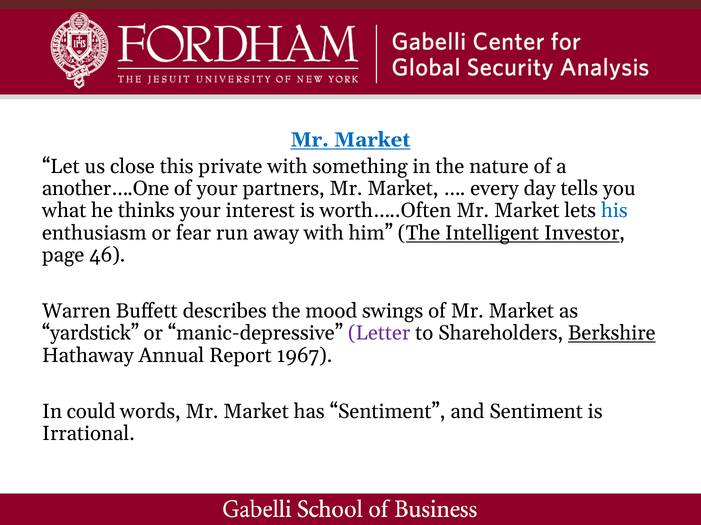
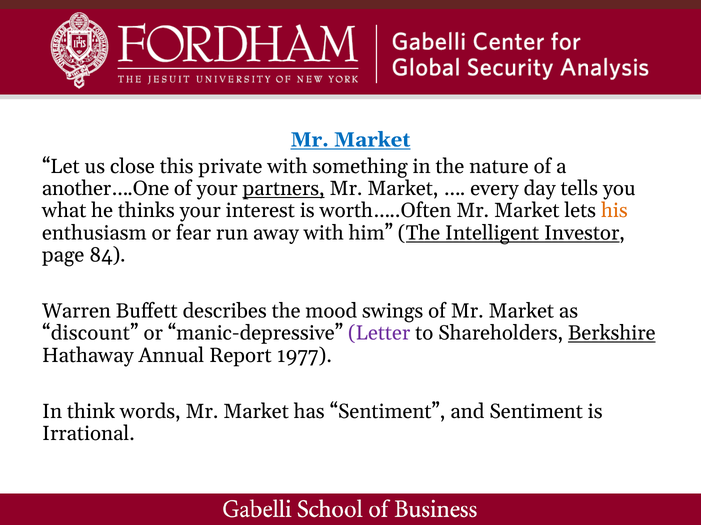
partners underline: none -> present
his colour: blue -> orange
46: 46 -> 84
yardstick: yardstick -> discount
1967: 1967 -> 1977
could: could -> think
